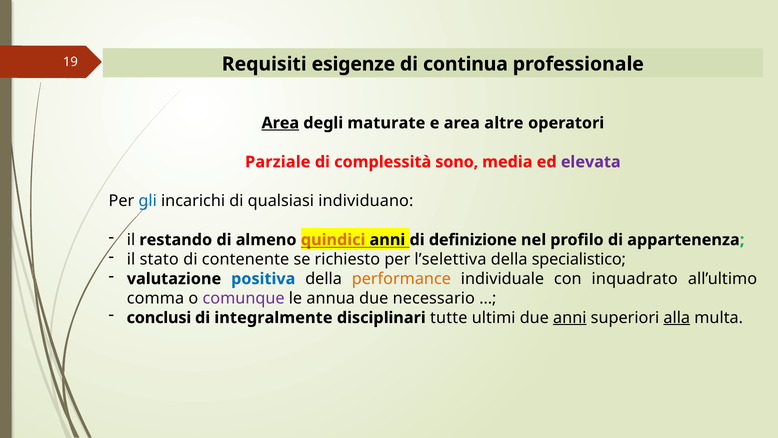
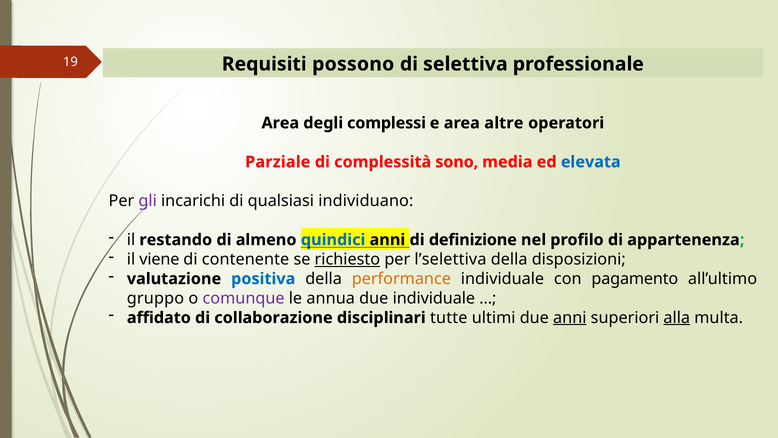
esigenze: esigenze -> possono
continua: continua -> selettiva
Area at (280, 123) underline: present -> none
maturate: maturate -> complessi
elevata colour: purple -> blue
gli colour: blue -> purple
quindici colour: orange -> blue
stato: stato -> viene
richiesto underline: none -> present
specialistico: specialistico -> disposizioni
inquadrato: inquadrato -> pagamento
comma: comma -> gruppo
due necessario: necessario -> individuale
conclusi: conclusi -> affidato
integralmente: integralmente -> collaborazione
